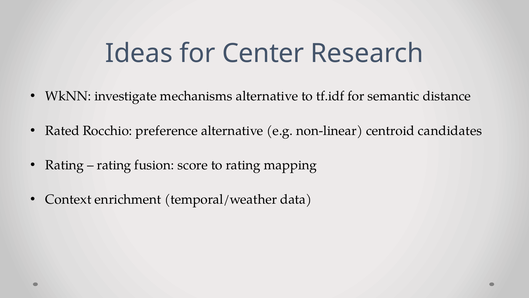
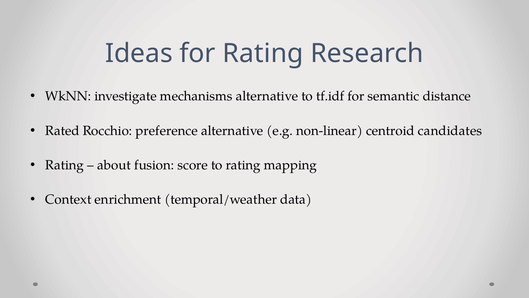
for Center: Center -> Rating
rating at (114, 165): rating -> about
